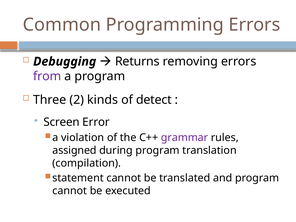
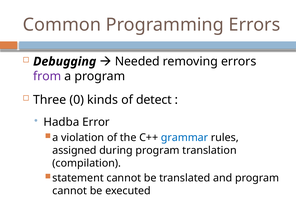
Returns: Returns -> Needed
2: 2 -> 0
Screen: Screen -> Hadba
grammar colour: purple -> blue
